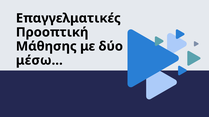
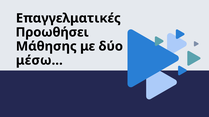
Προοπτική: Προοπτική -> Προωθήσει
